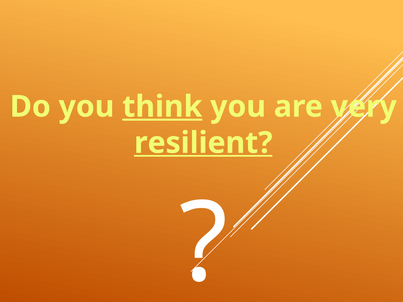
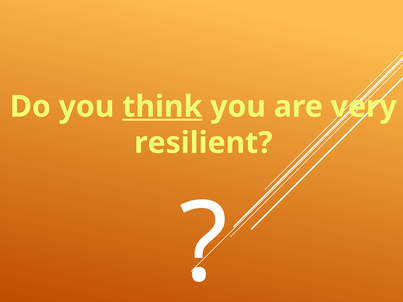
resilient underline: present -> none
